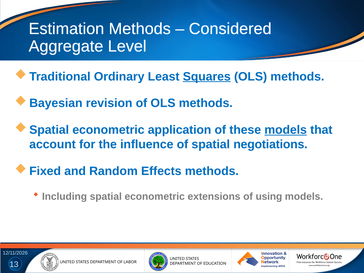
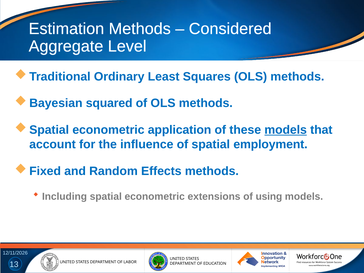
Squares underline: present -> none
revision: revision -> squared
negotiations: negotiations -> employment
